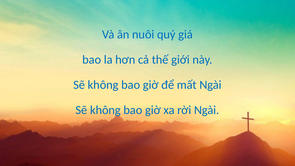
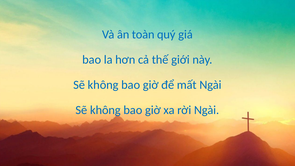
nuôi: nuôi -> toàn
